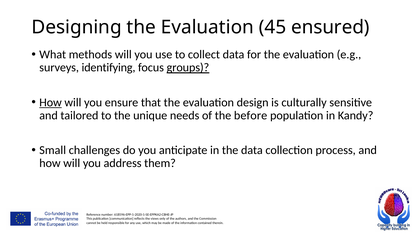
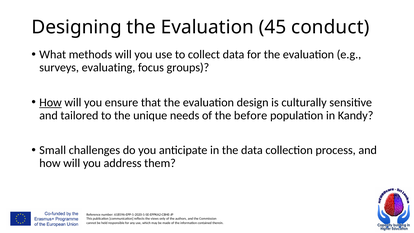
ensured: ensured -> conduct
identifying: identifying -> evaluating
groups underline: present -> none
